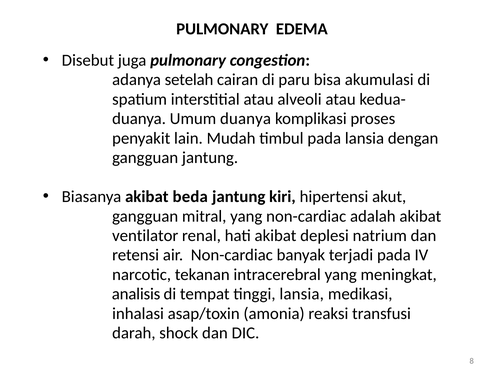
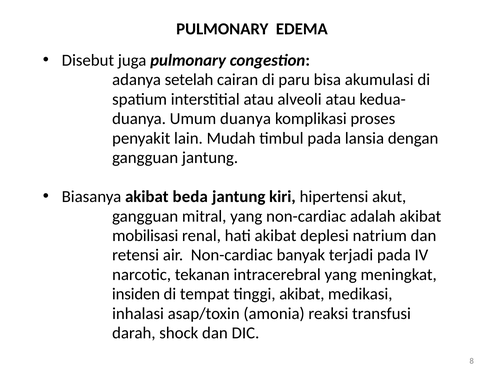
ventilator: ventilator -> mobilisasi
analisis: analisis -> insiden
tinggi lansia: lansia -> akibat
